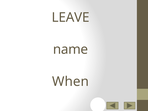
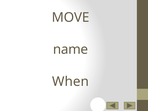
LEAVE: LEAVE -> MOVE
